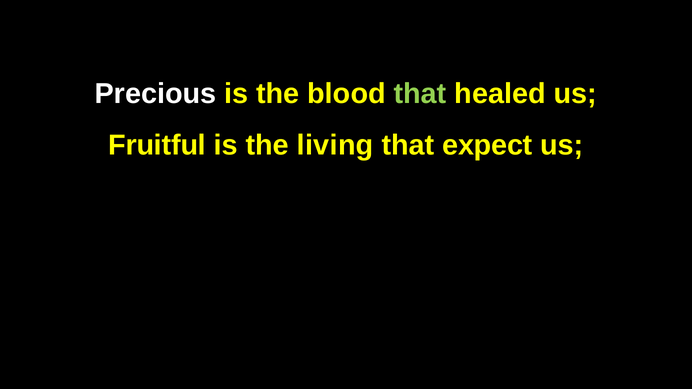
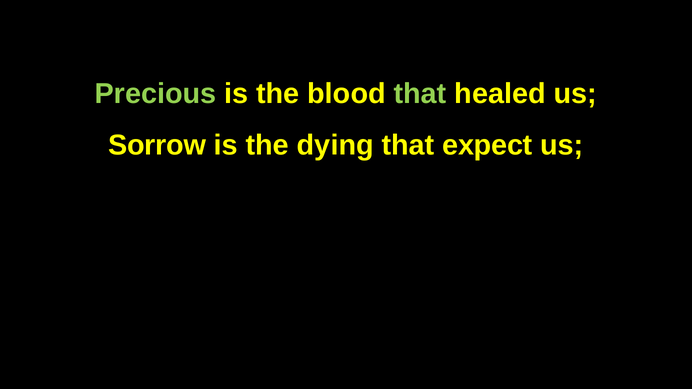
Precious colour: white -> light green
Fruitful: Fruitful -> Sorrow
living: living -> dying
